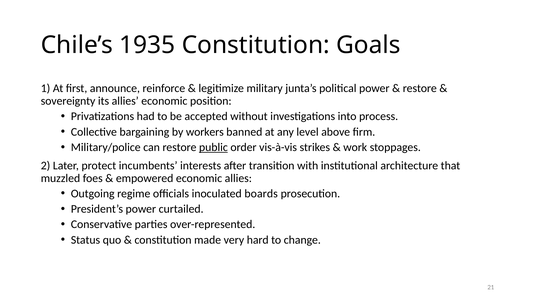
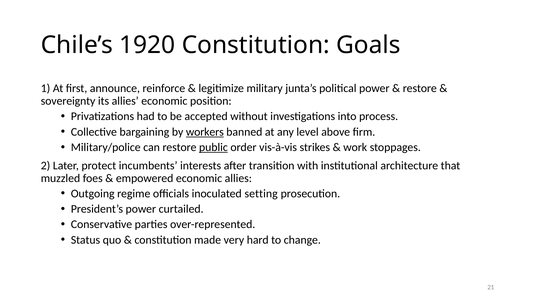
1935: 1935 -> 1920
workers underline: none -> present
boards: boards -> setting
